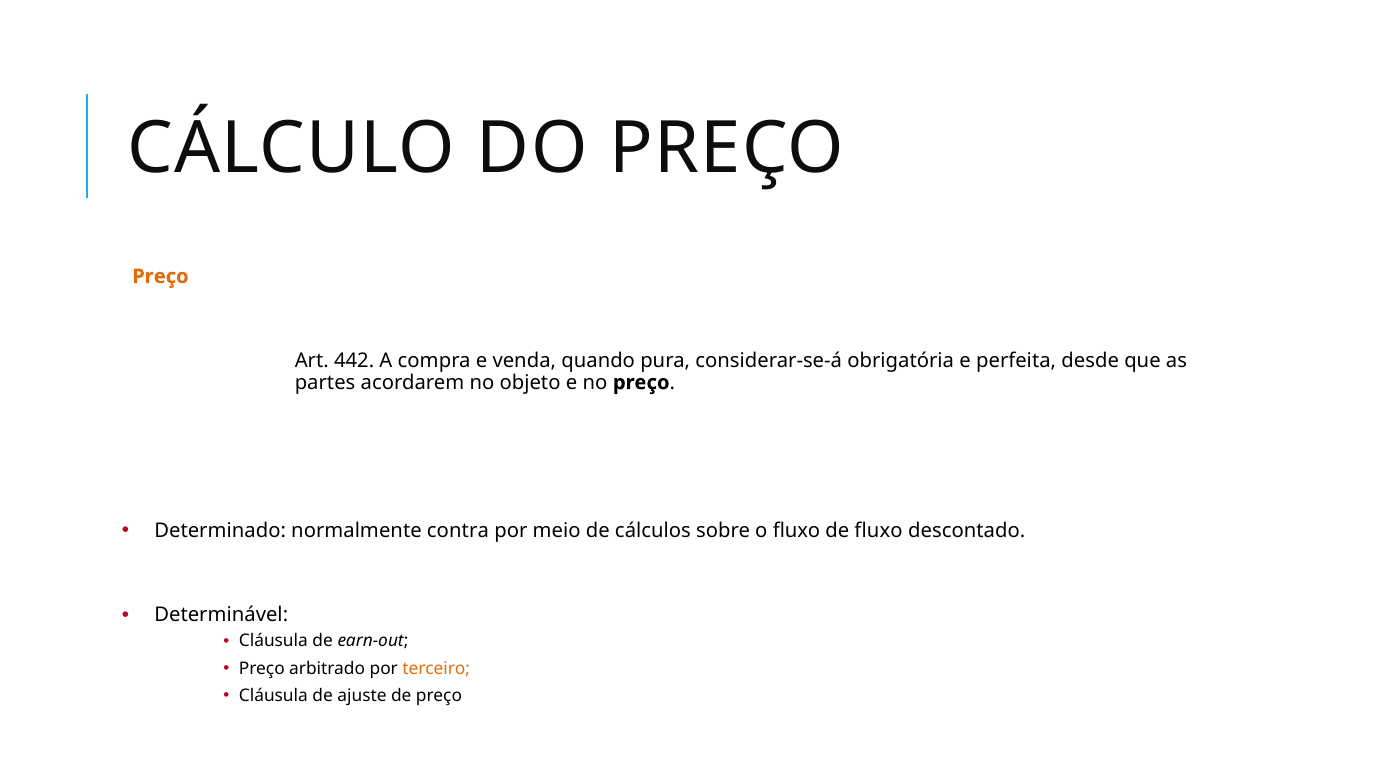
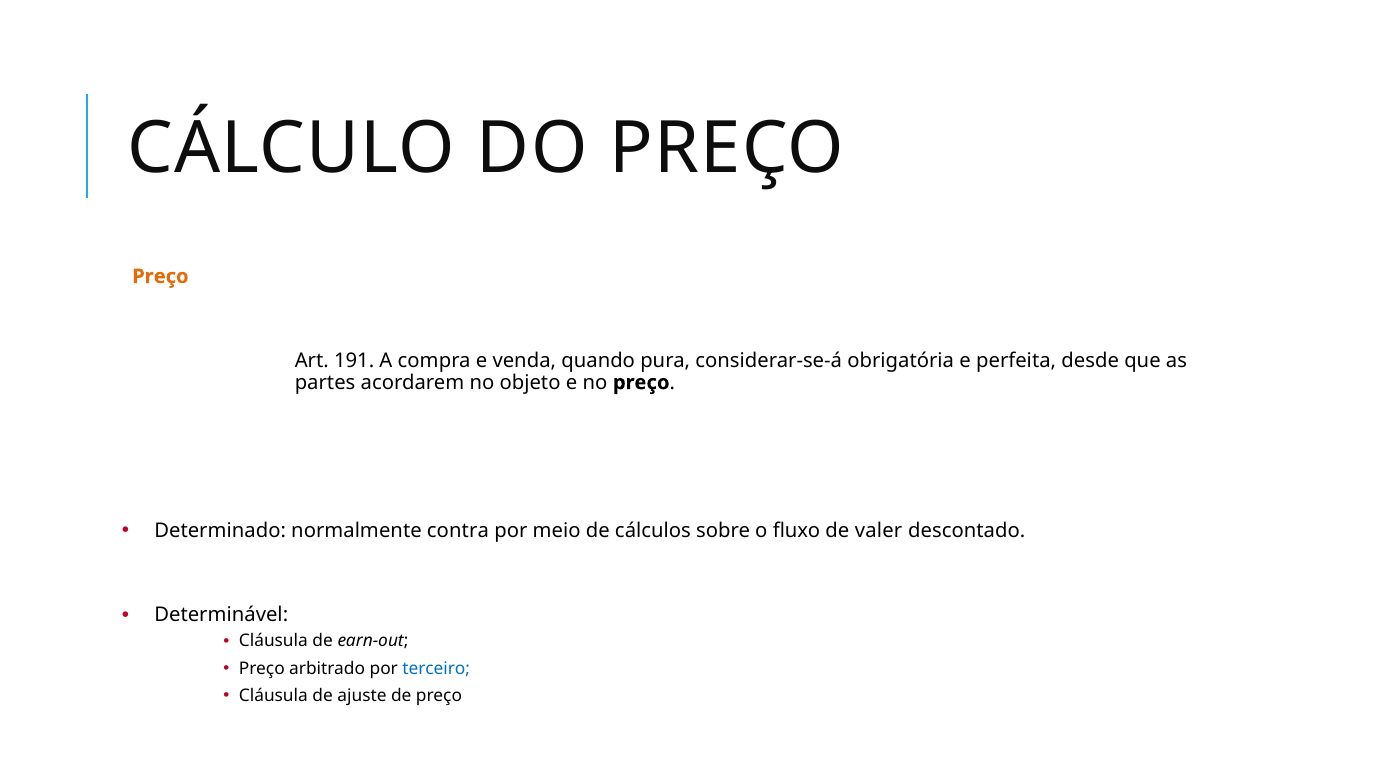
442: 442 -> 191
de fluxo: fluxo -> valer
terceiro colour: orange -> blue
